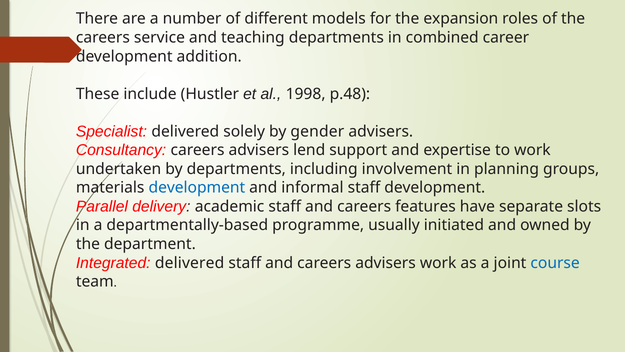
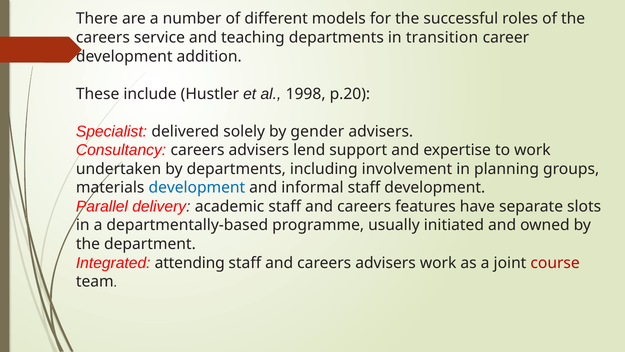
expansion: expansion -> successful
combined: combined -> transition
p.48: p.48 -> p.20
Integrated delivered: delivered -> attending
course colour: blue -> red
